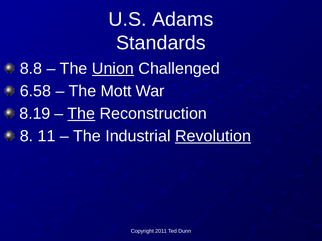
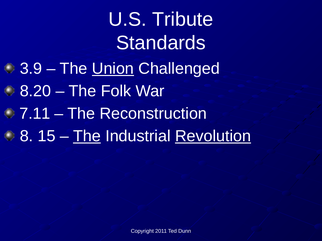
Adams: Adams -> Tribute
8.8: 8.8 -> 3.9
6.58: 6.58 -> 8.20
Mott: Mott -> Folk
8.19: 8.19 -> 7.11
The at (81, 114) underline: present -> none
11: 11 -> 15
The at (87, 136) underline: none -> present
